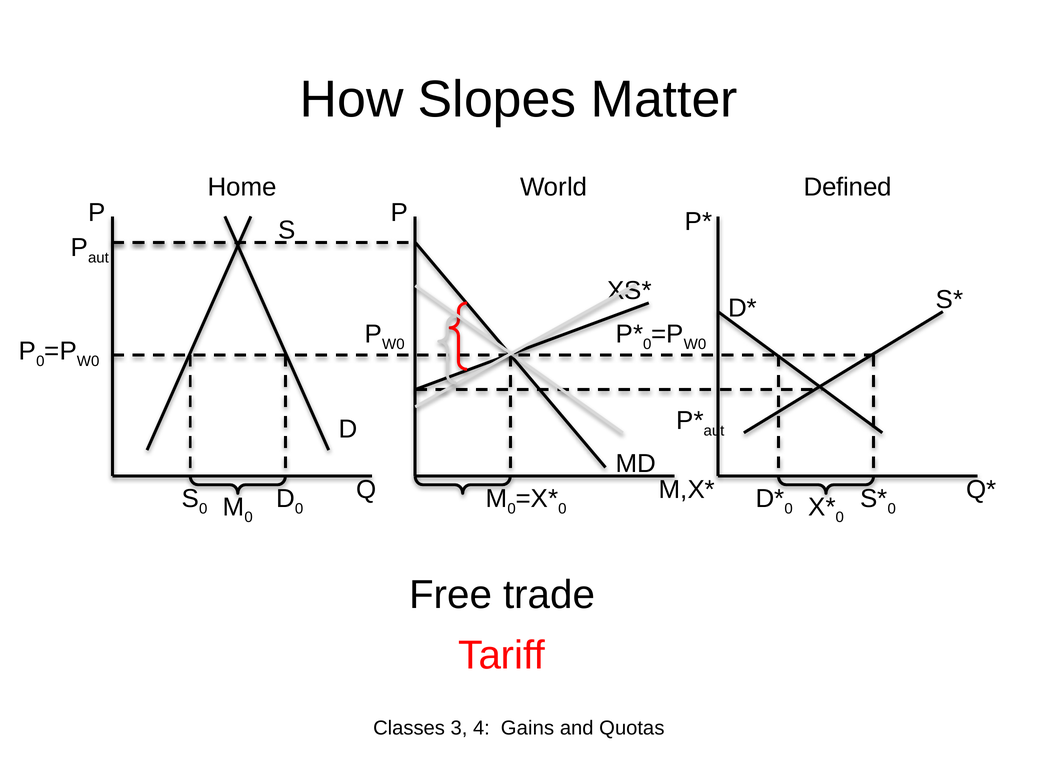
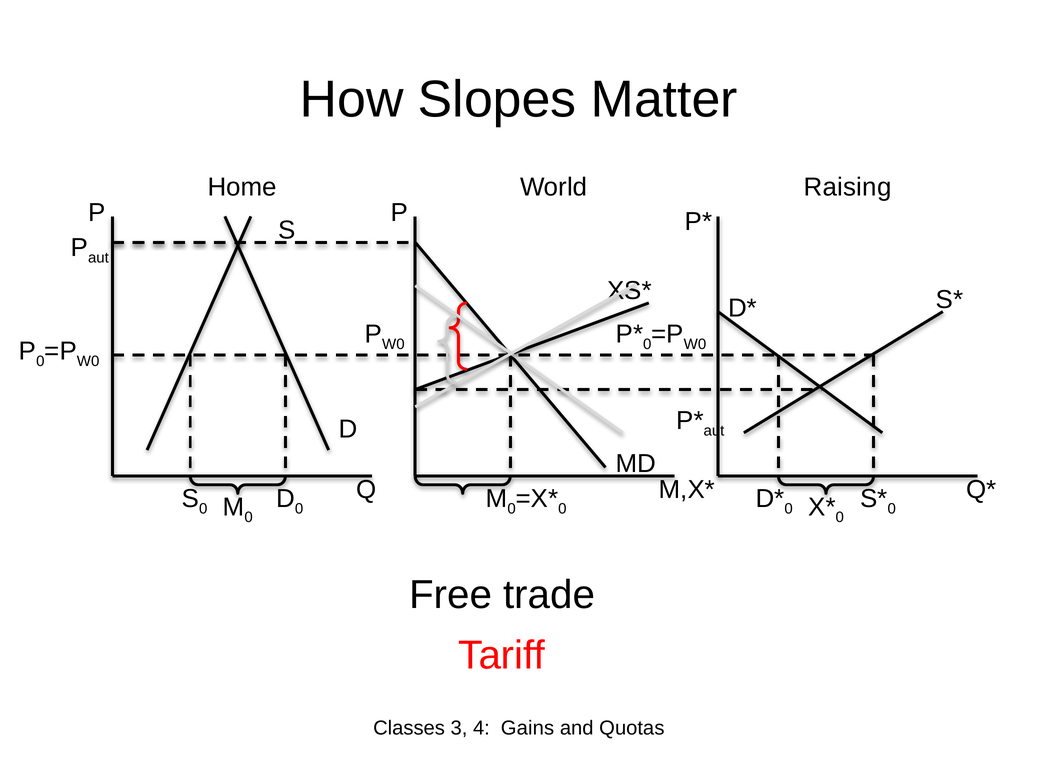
Defined: Defined -> Raising
